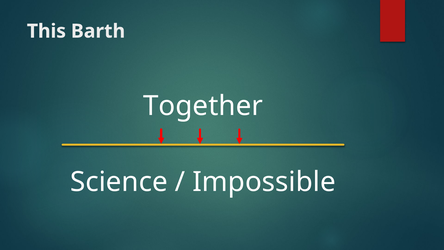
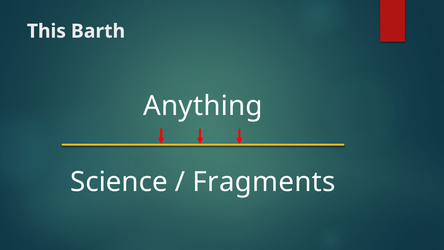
Together: Together -> Anything
Impossible: Impossible -> Fragments
